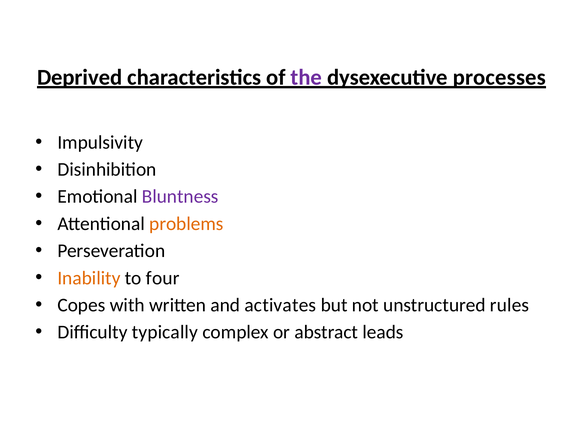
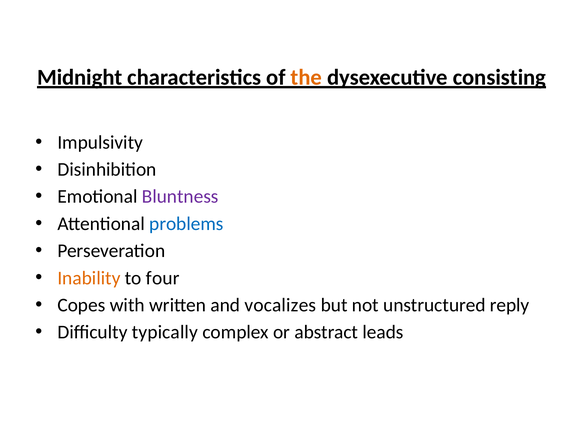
Deprived: Deprived -> Midnight
the colour: purple -> orange
processes: processes -> consisting
problems colour: orange -> blue
activates: activates -> vocalizes
rules: rules -> reply
